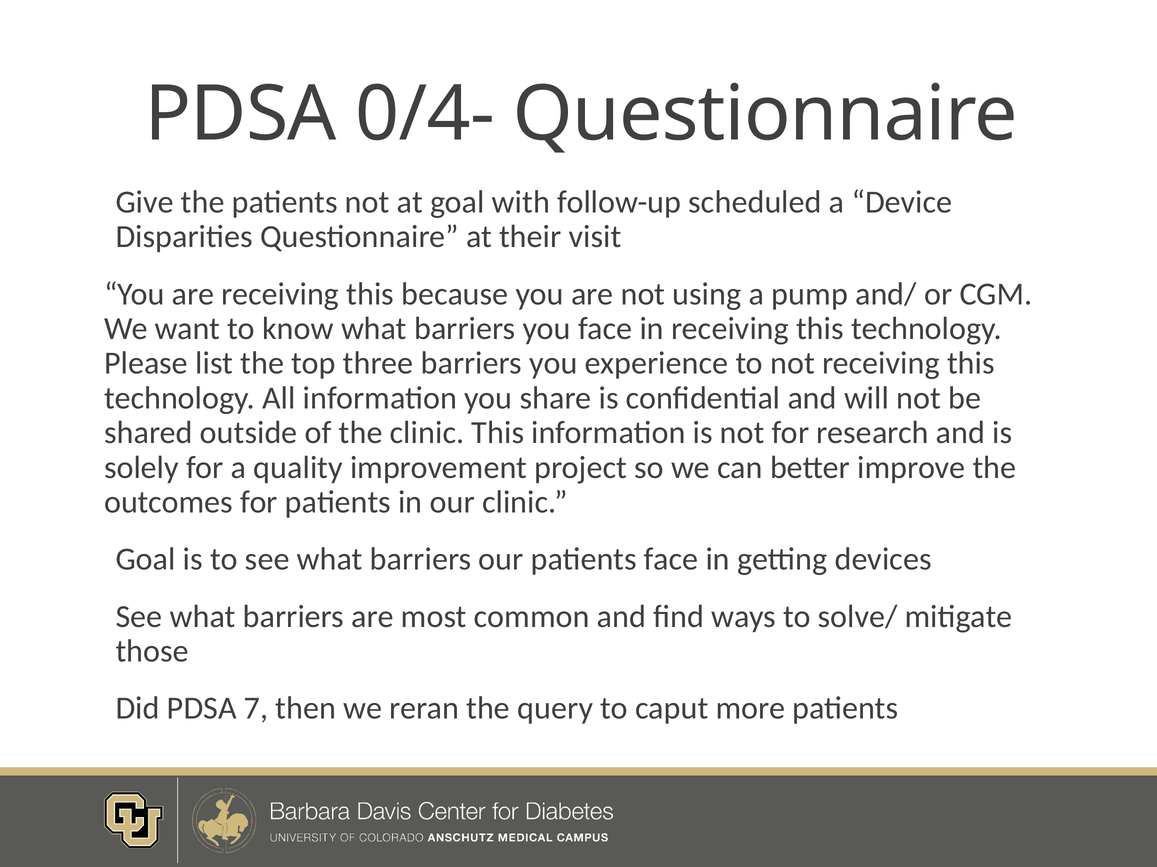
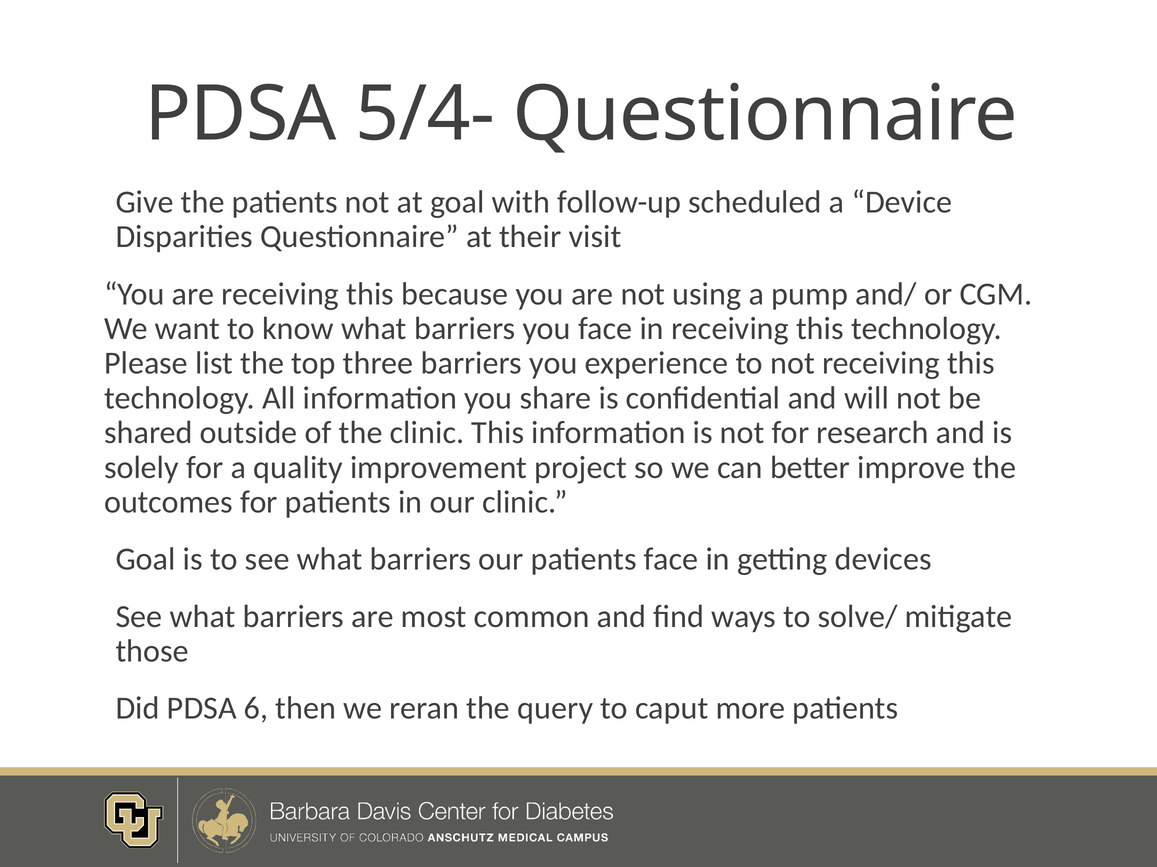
0/4-: 0/4- -> 5/4-
7: 7 -> 6
